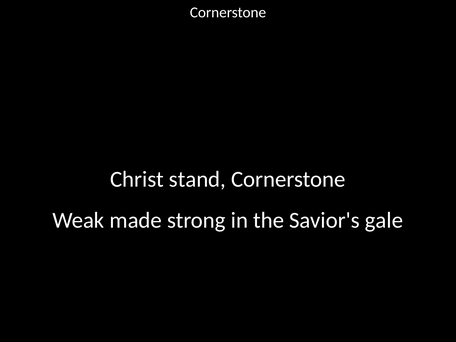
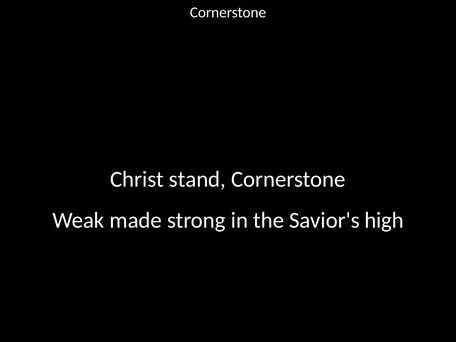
gale: gale -> high
